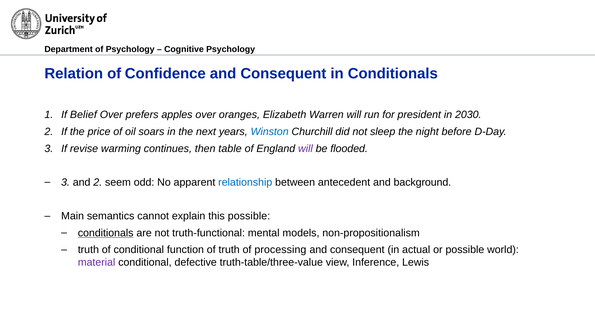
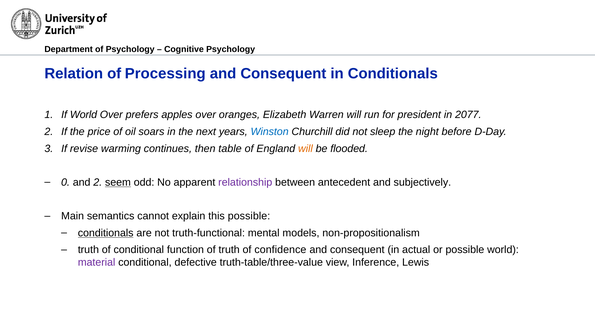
Confidence: Confidence -> Processing
If Belief: Belief -> World
2030: 2030 -> 2077
will at (305, 148) colour: purple -> orange
3 at (66, 182): 3 -> 0
seem underline: none -> present
relationship colour: blue -> purple
background: background -> subjectively
processing: processing -> confidence
